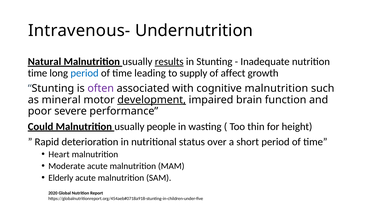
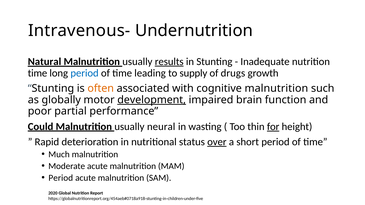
affect: affect -> drugs
often colour: purple -> orange
mineral: mineral -> globally
severe: severe -> partial
people: people -> neural
for underline: none -> present
over underline: none -> present
Heart: Heart -> Much
Elderly at (61, 178): Elderly -> Period
